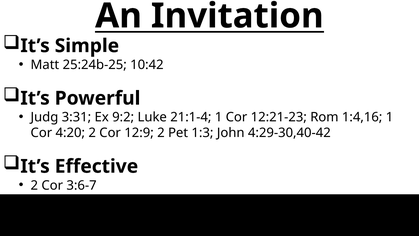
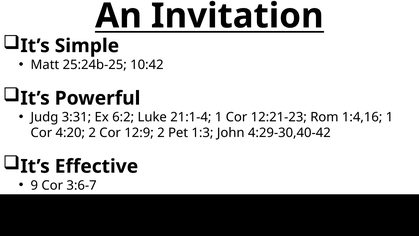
9:2: 9:2 -> 6:2
2 at (34, 185): 2 -> 9
